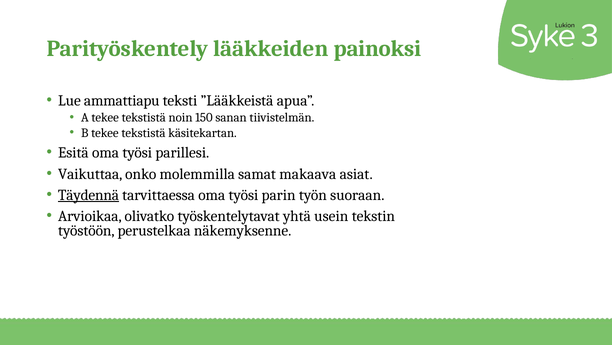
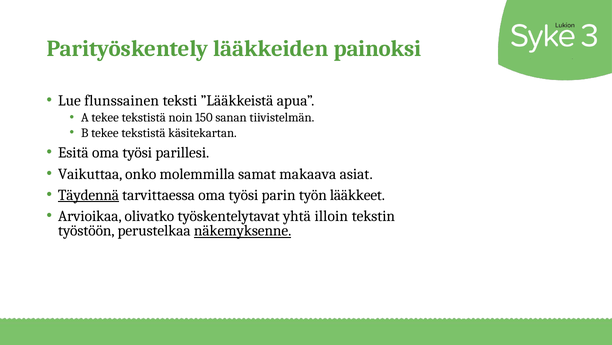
ammattiapu: ammattiapu -> flunssainen
suoraan: suoraan -> lääkkeet
usein: usein -> illoin
näkemyksenne underline: none -> present
